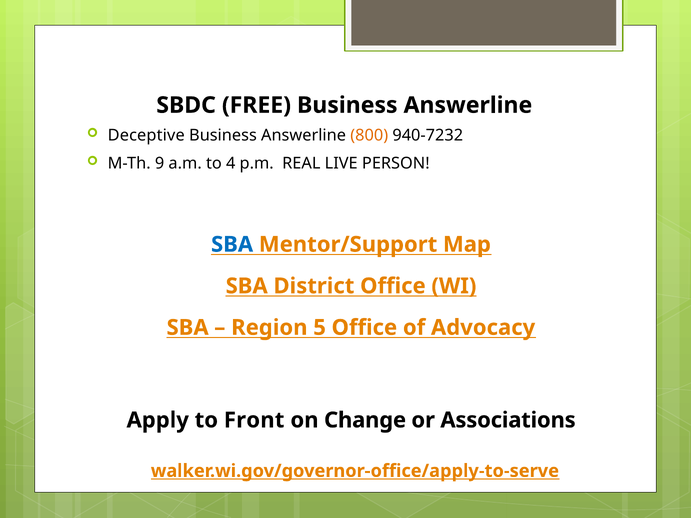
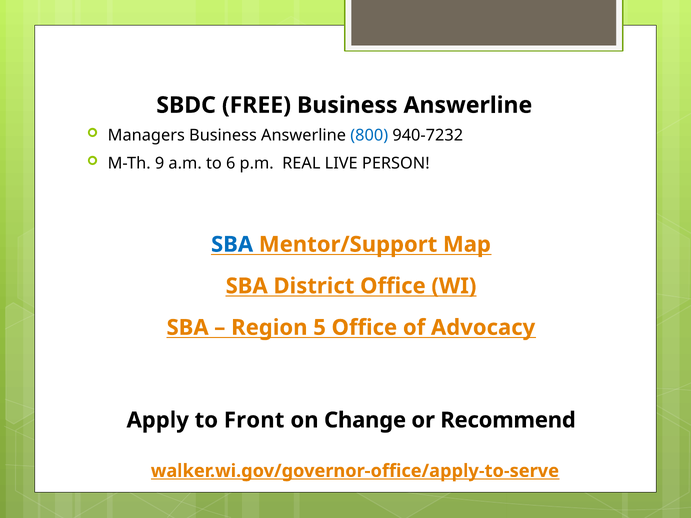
Deceptive: Deceptive -> Managers
800 colour: orange -> blue
4: 4 -> 6
Associations: Associations -> Recommend
